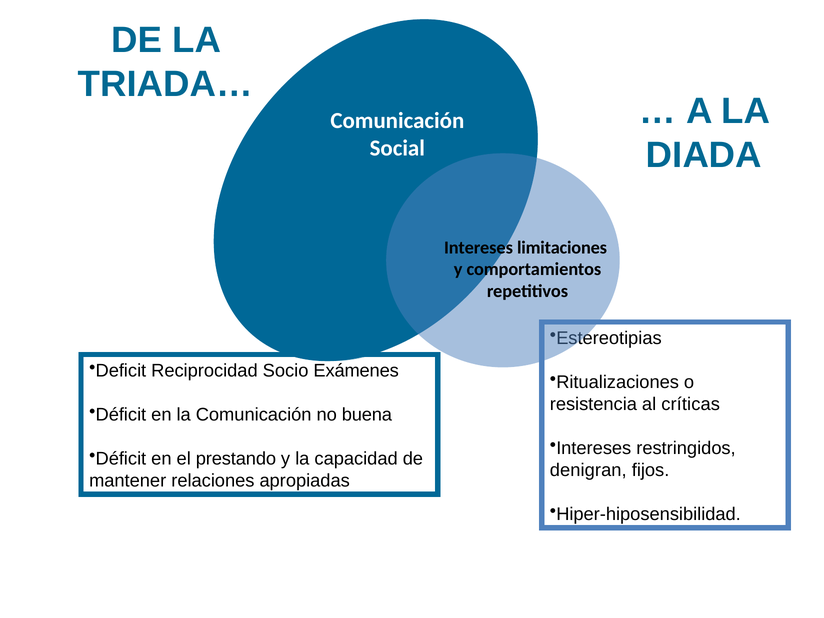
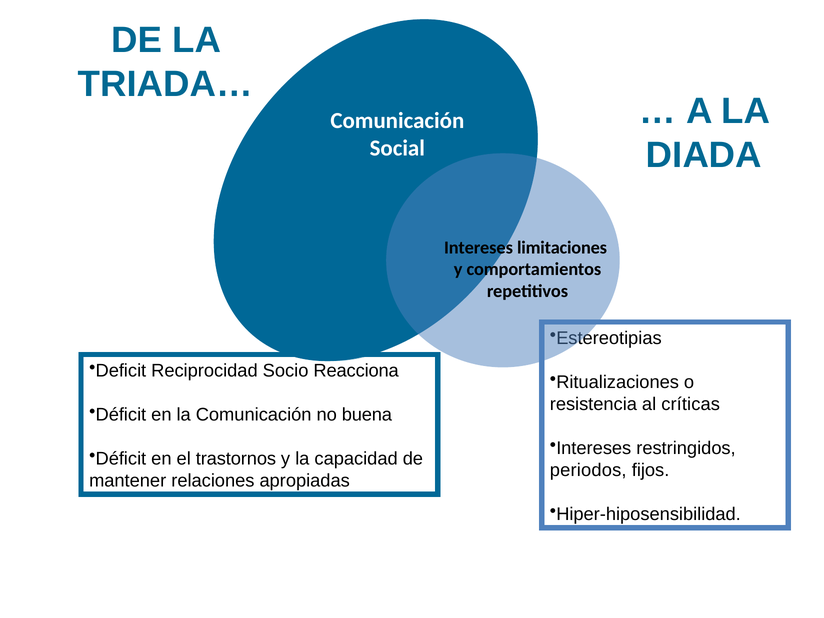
Exámenes: Exámenes -> Reacciona
prestando: prestando -> trastornos
denigran: denigran -> periodos
